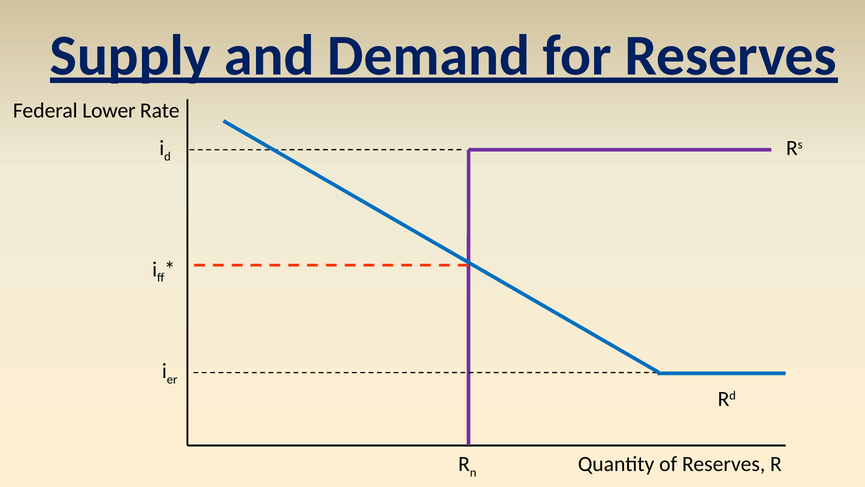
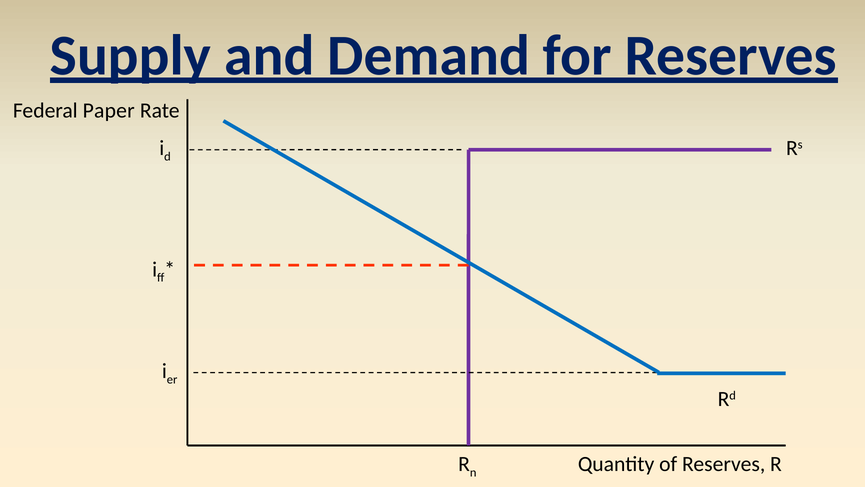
Lower: Lower -> Paper
